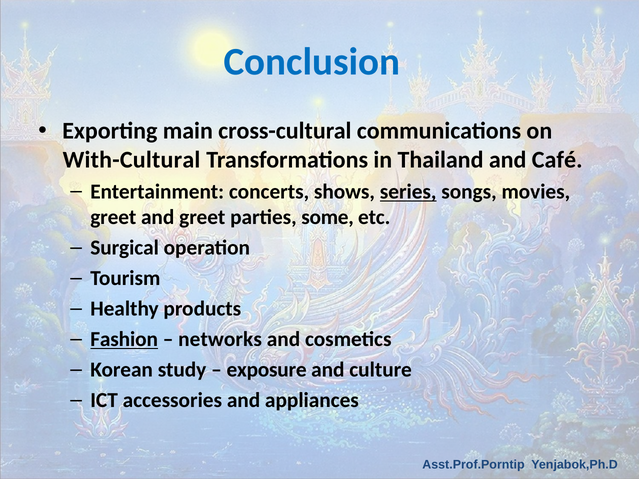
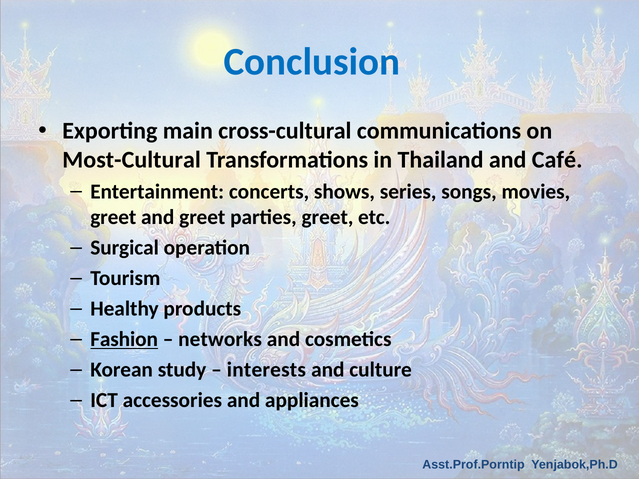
With-Cultural: With-Cultural -> Most-Cultural
series underline: present -> none
parties some: some -> greet
exposure: exposure -> interests
